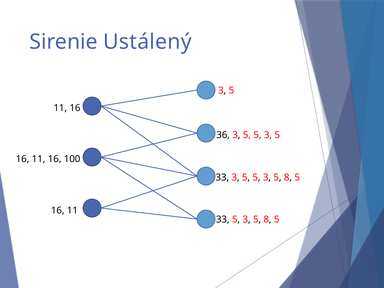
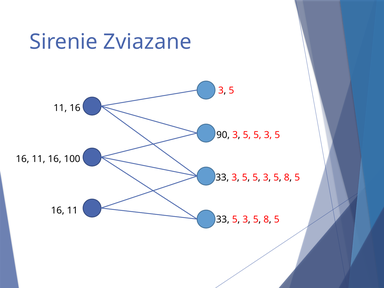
Ustálený: Ustálený -> Zviazane
36: 36 -> 90
